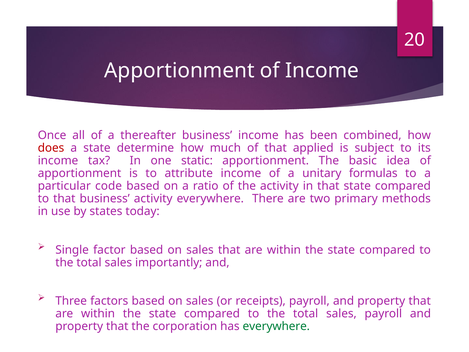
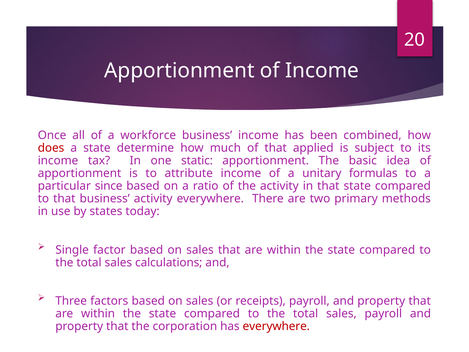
thereafter: thereafter -> workforce
code: code -> since
importantly: importantly -> calculations
everywhere at (276, 326) colour: green -> red
